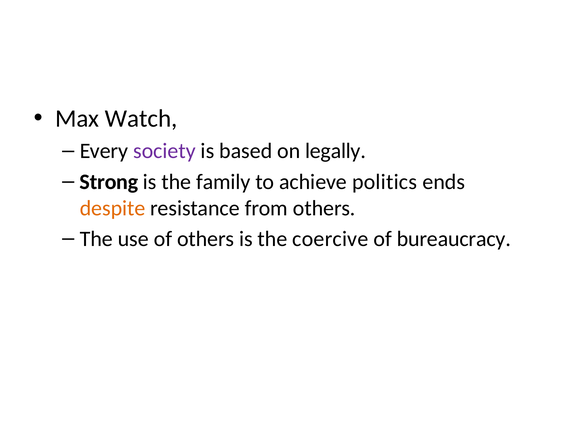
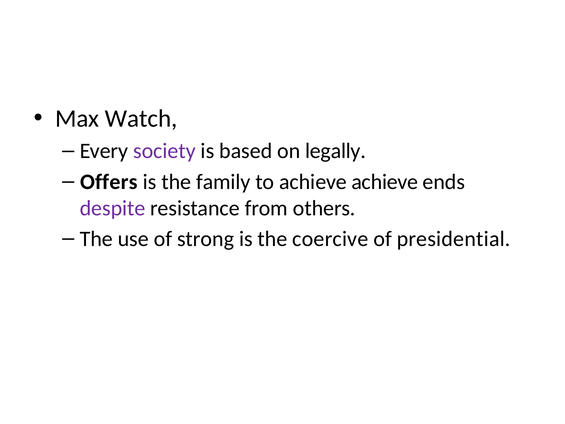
Strong: Strong -> Offers
achieve politics: politics -> achieve
despite colour: orange -> purple
of others: others -> strong
bureaucracy: bureaucracy -> presidential
